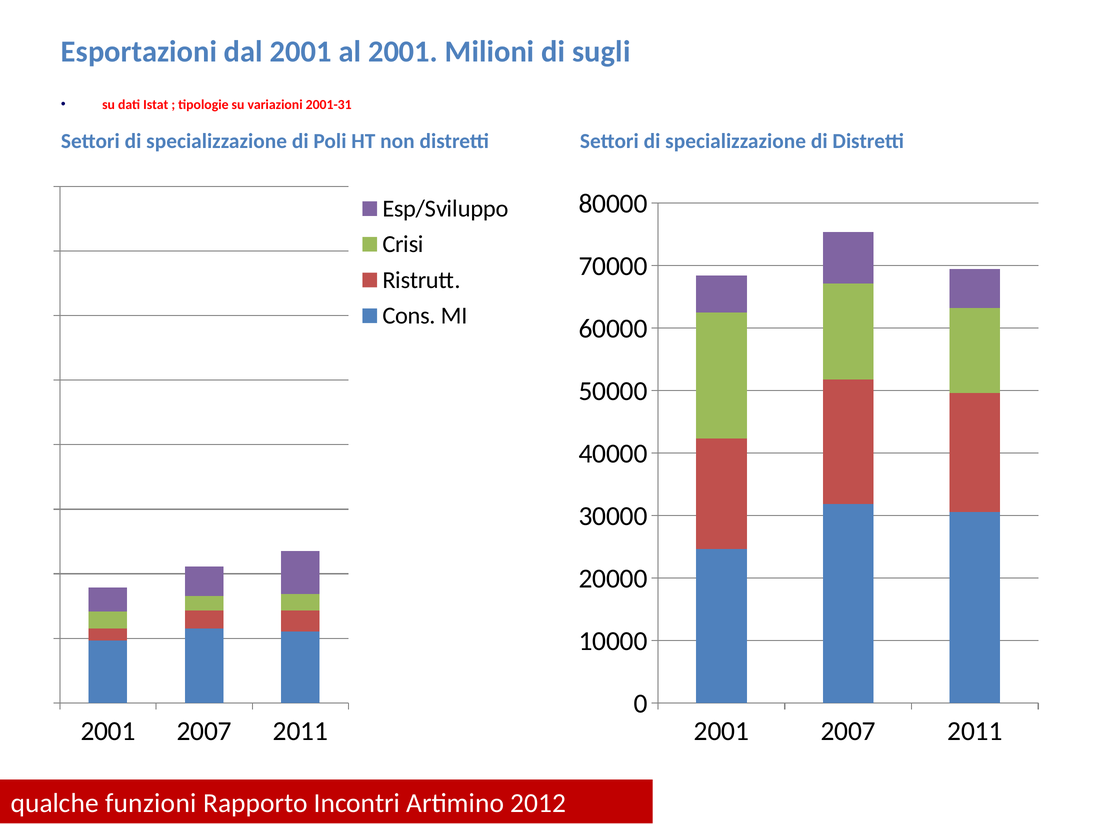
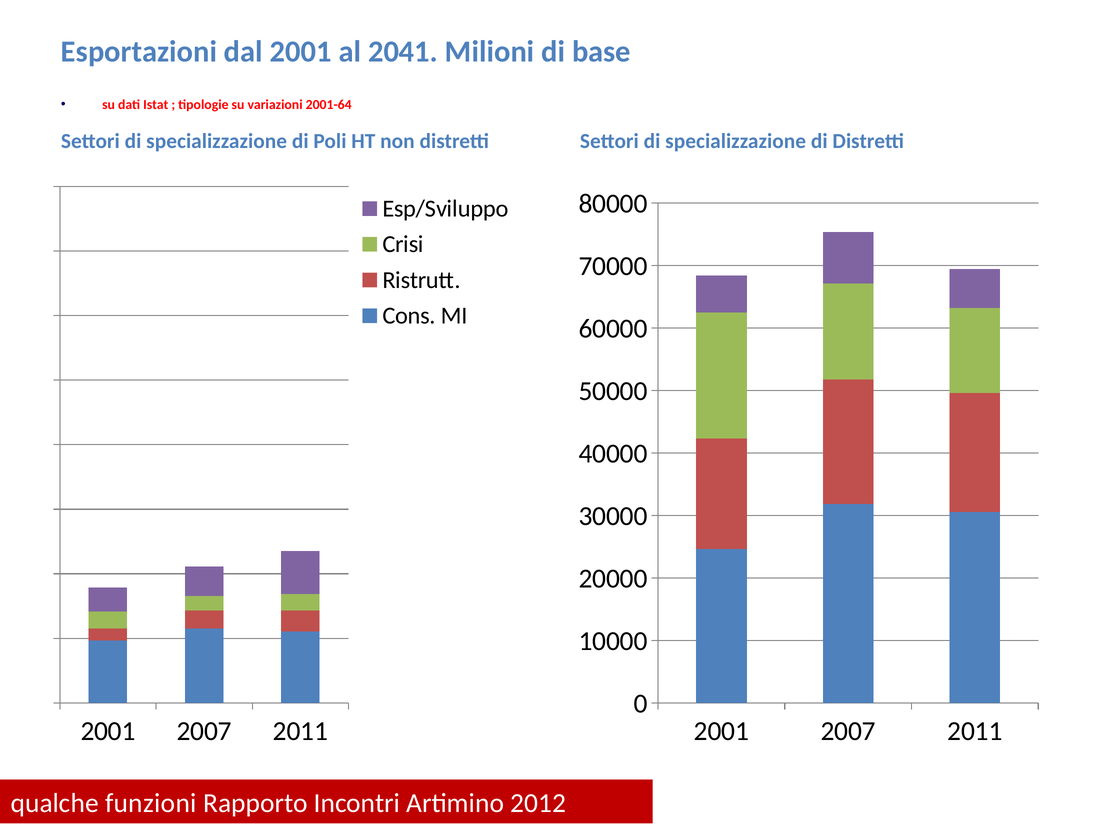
al 2001: 2001 -> 2041
sugli: sugli -> base
2001-31: 2001-31 -> 2001-64
